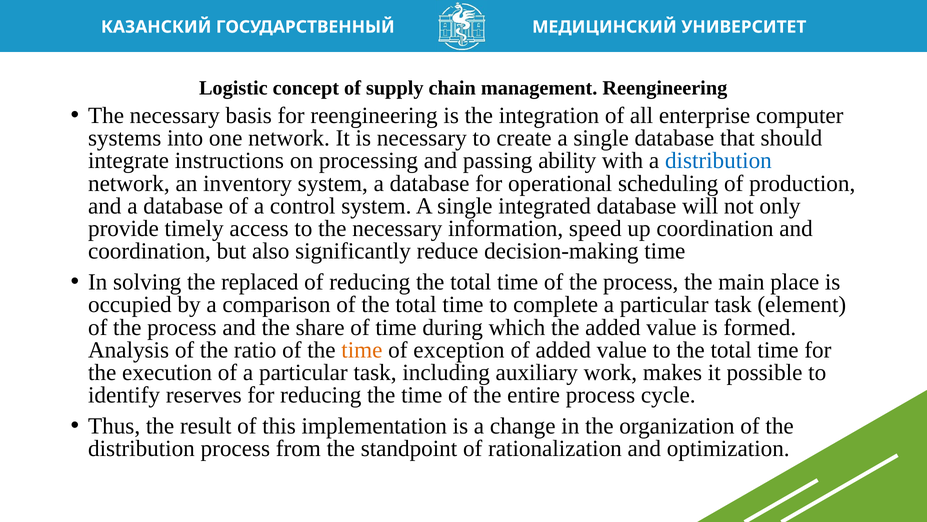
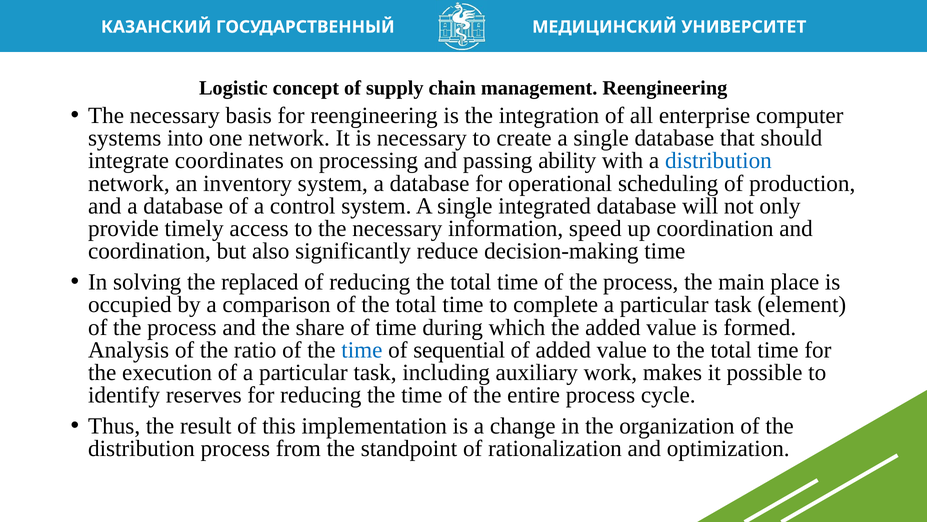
instructions: instructions -> coordinates
time at (362, 350) colour: orange -> blue
exception: exception -> sequential
